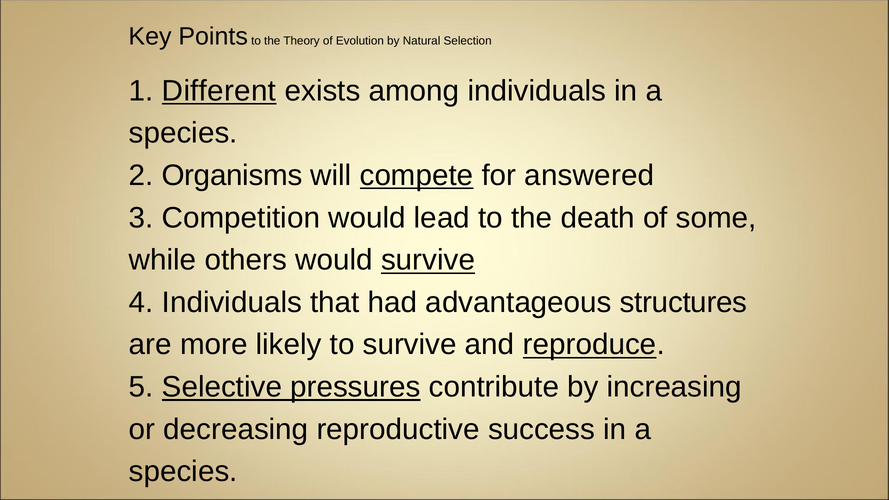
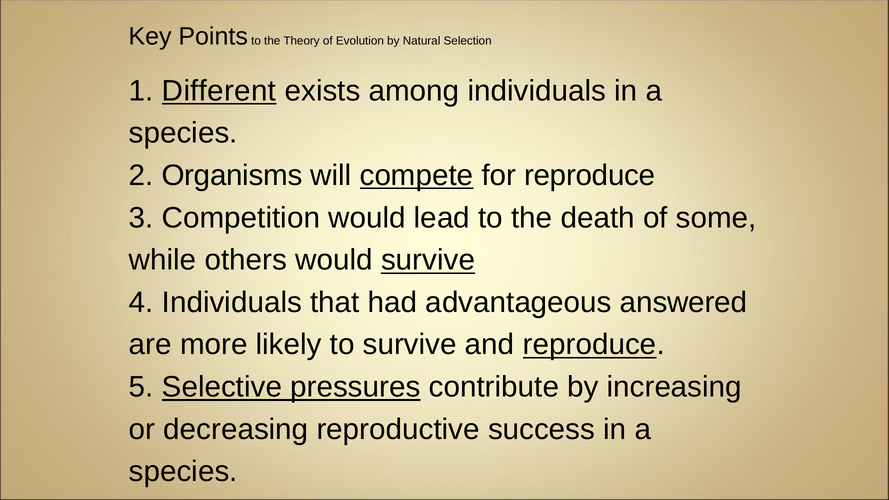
for answered: answered -> reproduce
structures: structures -> answered
